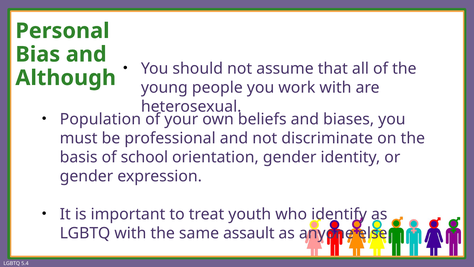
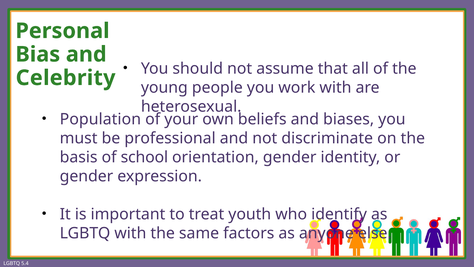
Although: Although -> Celebrity
assault: assault -> factors
